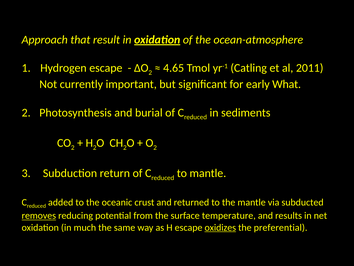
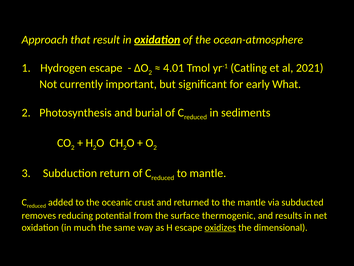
4.65: 4.65 -> 4.01
2011: 2011 -> 2021
removes underline: present -> none
temperature: temperature -> thermogenic
preferential: preferential -> dimensional
